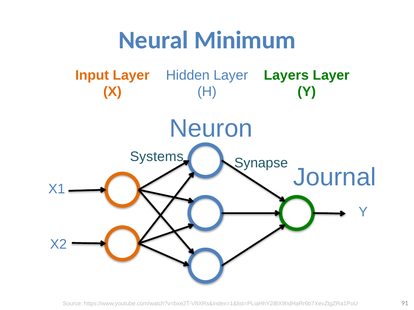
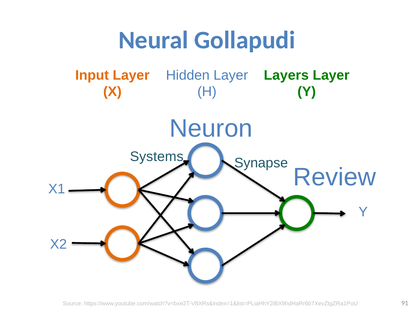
Minimum: Minimum -> Gollapudi
Journal: Journal -> Review
